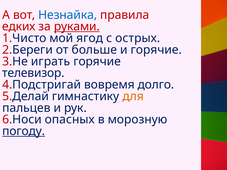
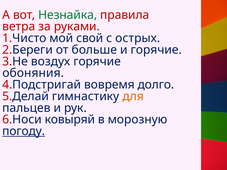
Незнайка colour: blue -> green
едких: едких -> ветра
руками underline: present -> none
ягод: ягод -> свой
играть: играть -> воздух
телевизор: телевизор -> обоняния
опасных: опасных -> ковыряй
